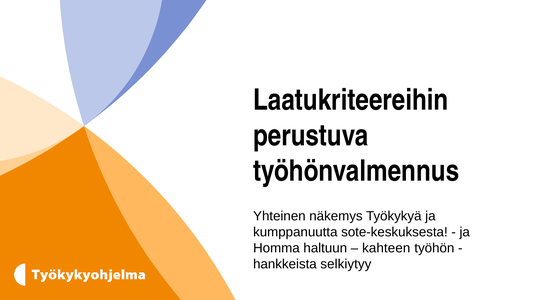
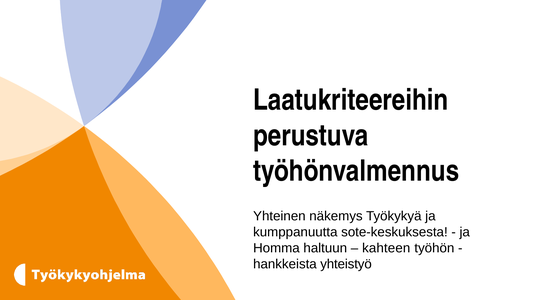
selkiytyy: selkiytyy -> yhteistyö
